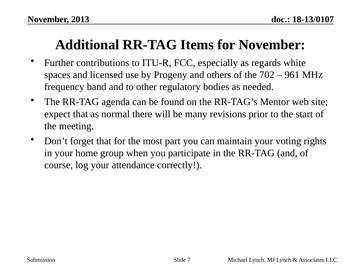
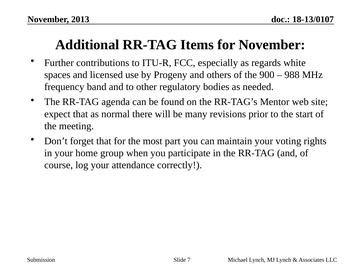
702: 702 -> 900
961: 961 -> 988
